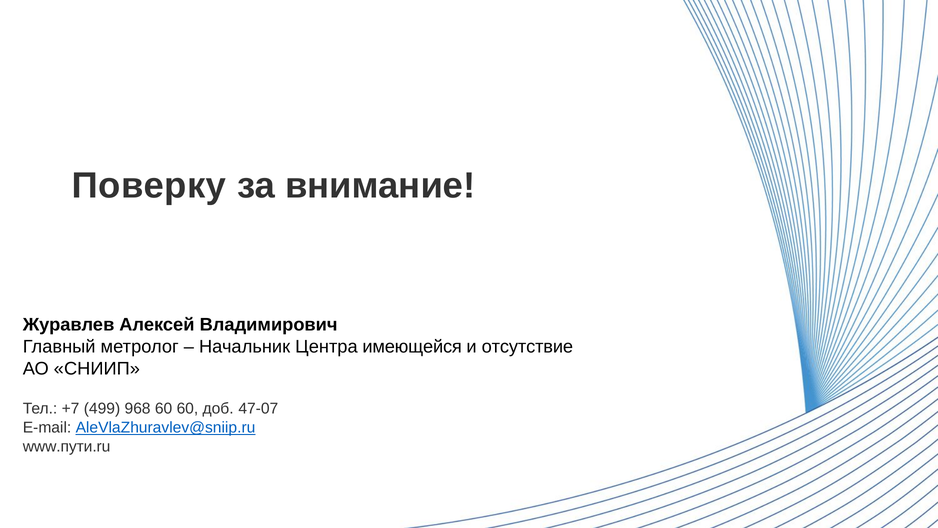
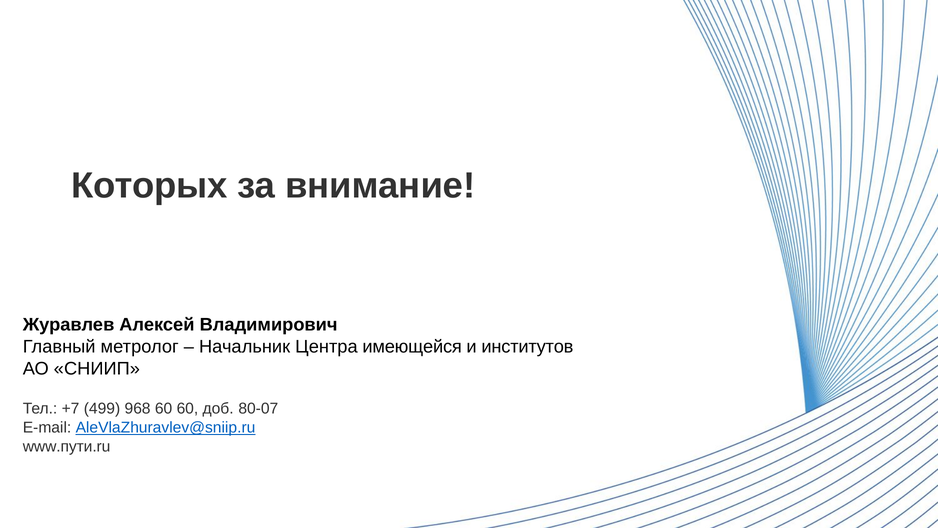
Поверку: Поверку -> Которых
отсутствие: отсутствие -> институтов
47-07: 47-07 -> 80-07
